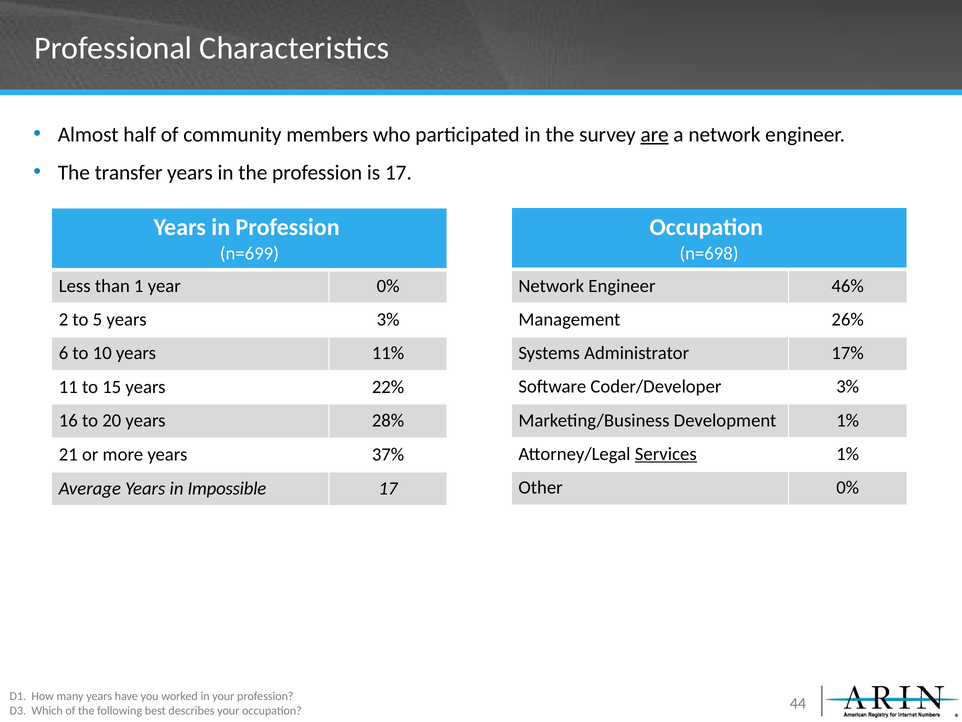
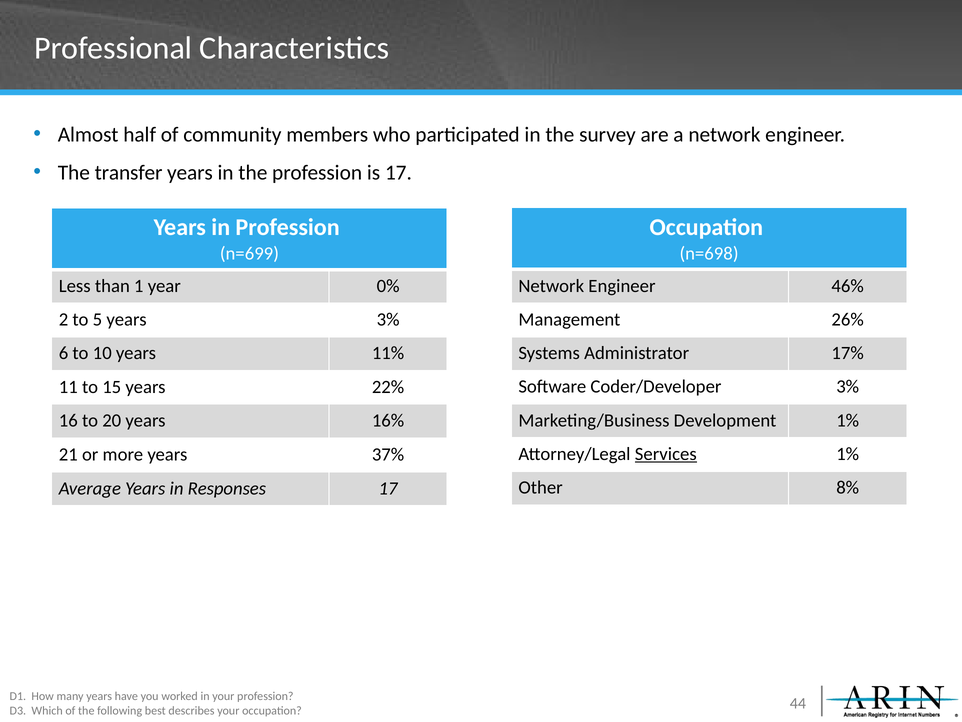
are underline: present -> none
28%: 28% -> 16%
Other 0%: 0% -> 8%
Impossible: Impossible -> Responses
